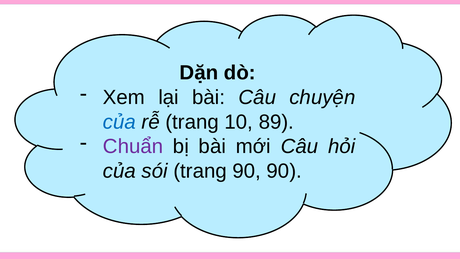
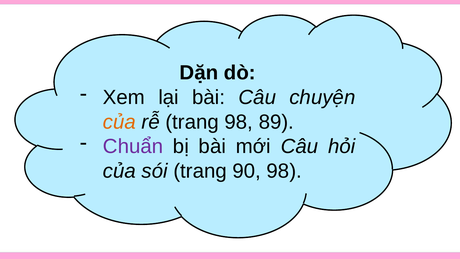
của at (119, 122) colour: blue -> orange
trang 10: 10 -> 98
90 90: 90 -> 98
